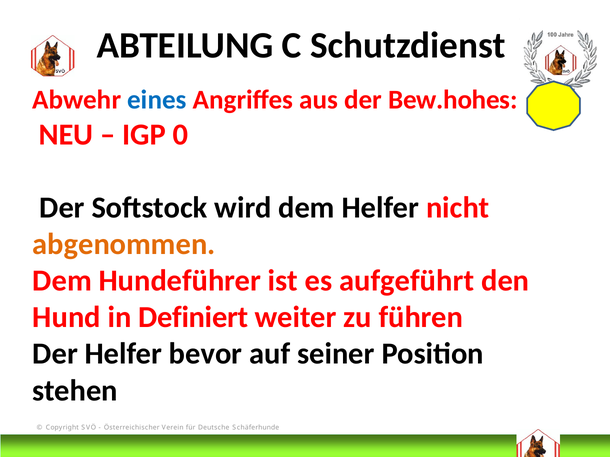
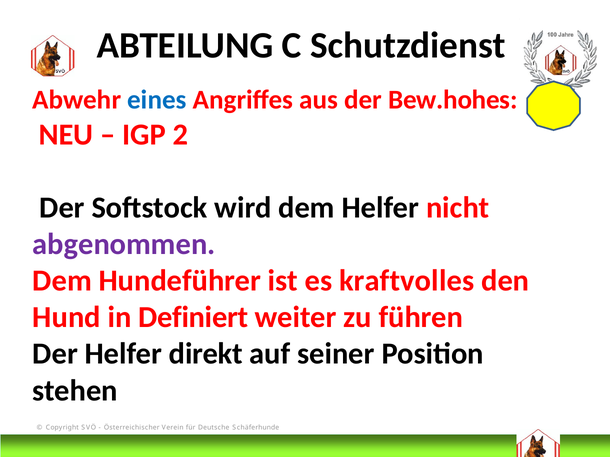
0: 0 -> 2
abgenommen colour: orange -> purple
aufgeführt: aufgeführt -> kraftvolles
bevor: bevor -> direkt
